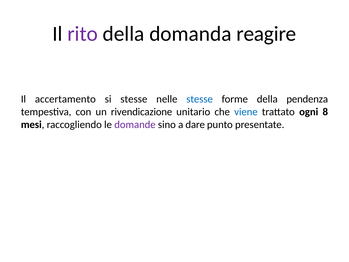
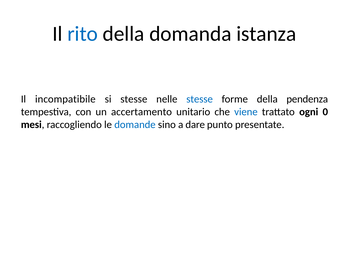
rito colour: purple -> blue
reagire: reagire -> istanza
accertamento: accertamento -> incompatibile
rivendicazione: rivendicazione -> accertamento
8: 8 -> 0
domande colour: purple -> blue
